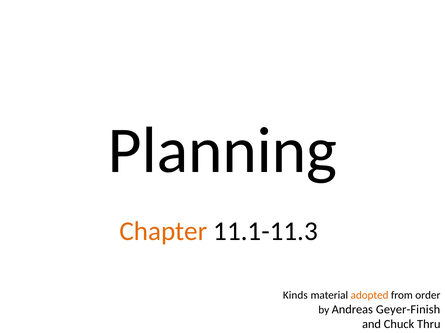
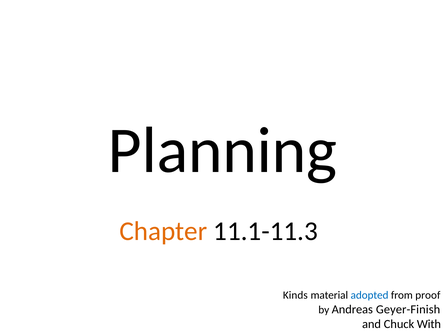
adopted colour: orange -> blue
order: order -> proof
Thru: Thru -> With
